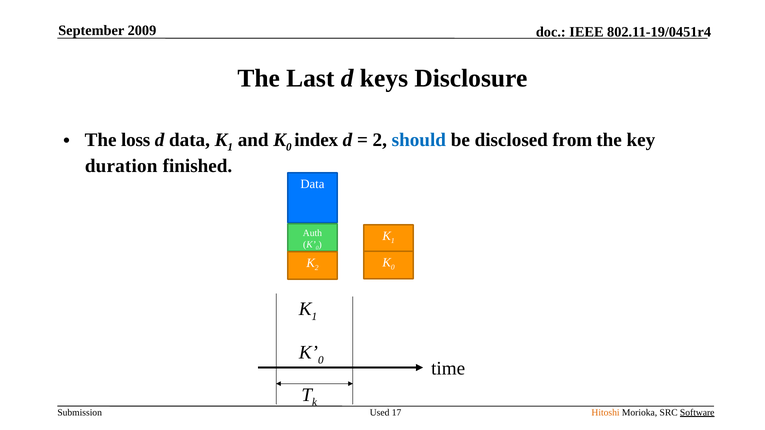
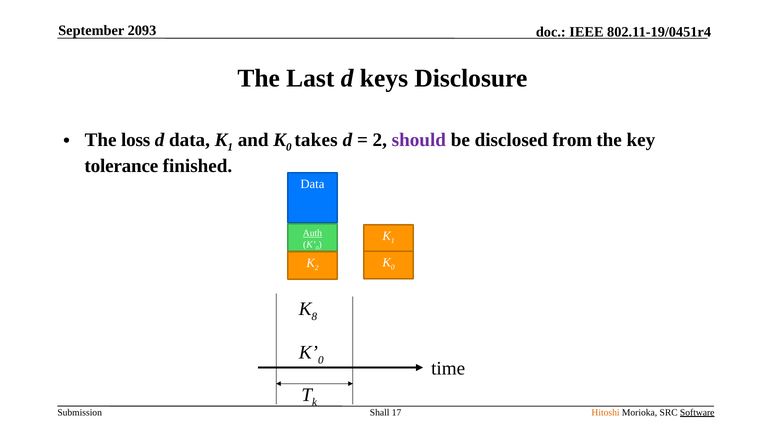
2009: 2009 -> 2093
index: index -> takes
should colour: blue -> purple
duration: duration -> tolerance
Auth underline: none -> present
1 at (314, 317): 1 -> 8
Used: Used -> Shall
